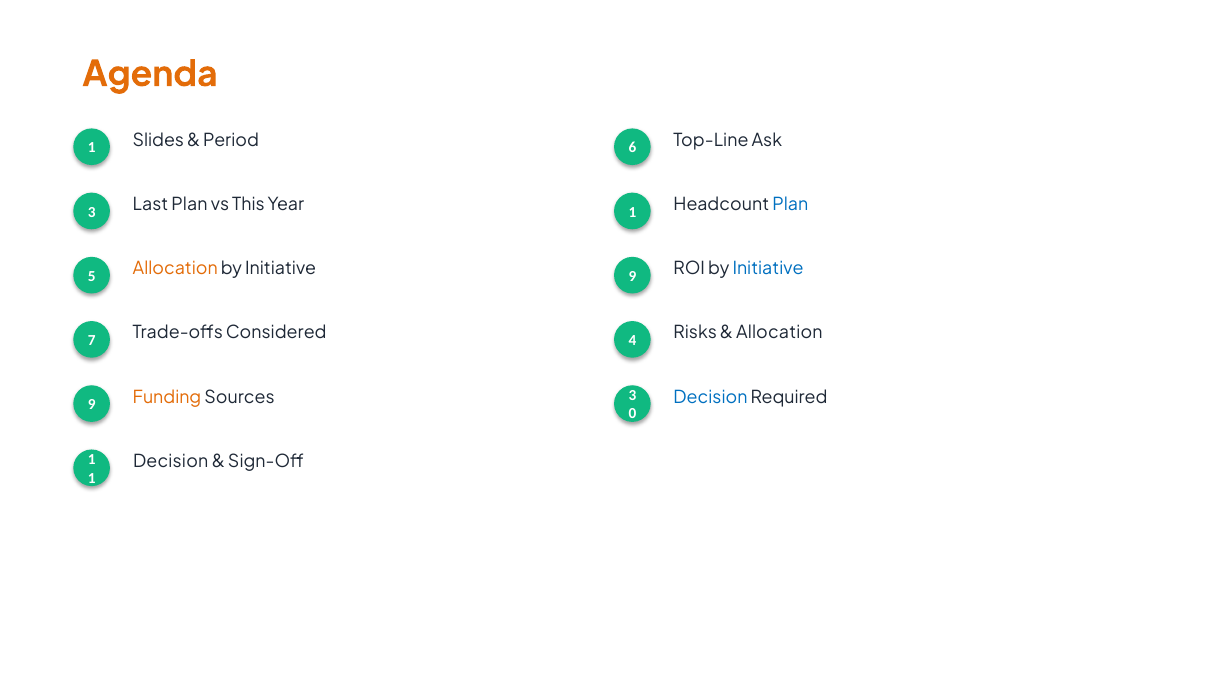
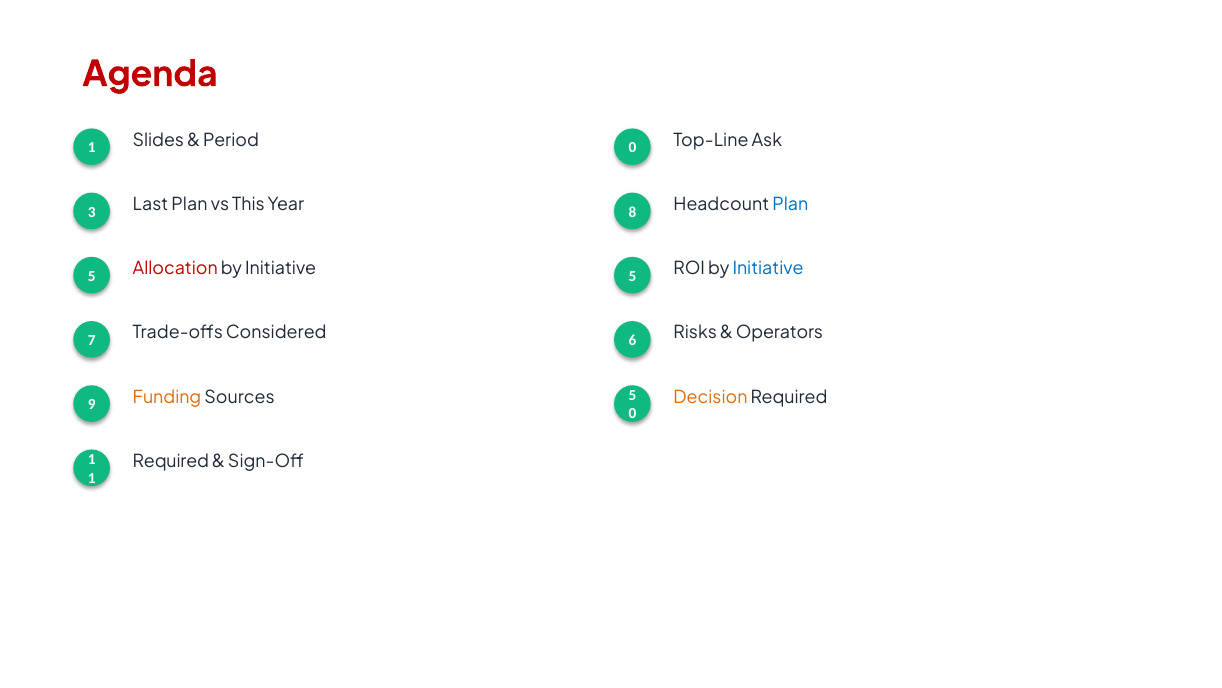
Agenda colour: orange -> red
Period 6: 6 -> 0
Year 1: 1 -> 8
Allocation at (175, 268) colour: orange -> red
Initiative 9: 9 -> 5
4: 4 -> 6
Allocation at (779, 333): Allocation -> Operators
Decision at (710, 397) colour: blue -> orange
Sources 3: 3 -> 5
Decision at (171, 461): Decision -> Required
